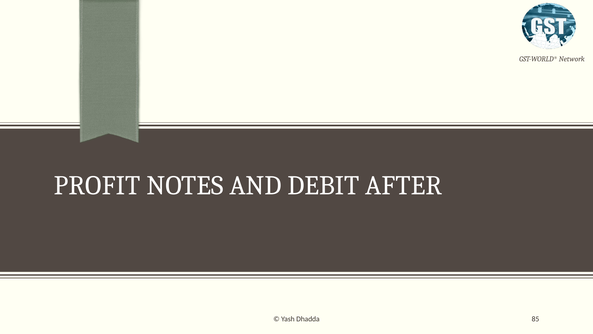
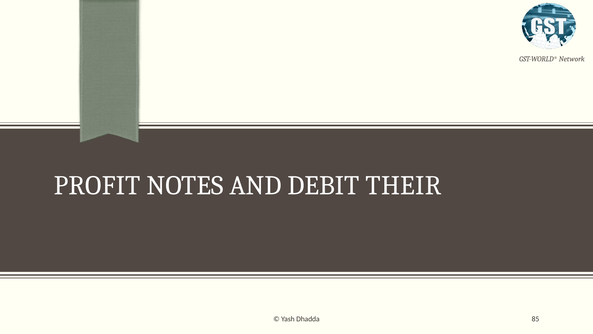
AFTER: AFTER -> THEIR
